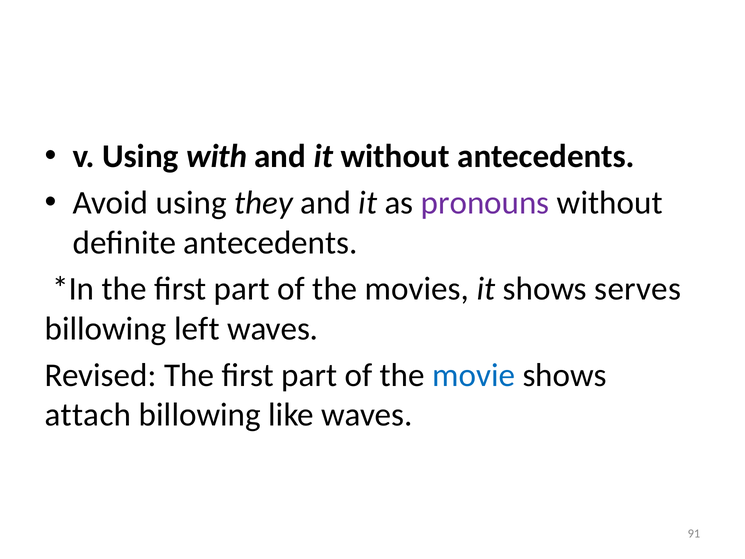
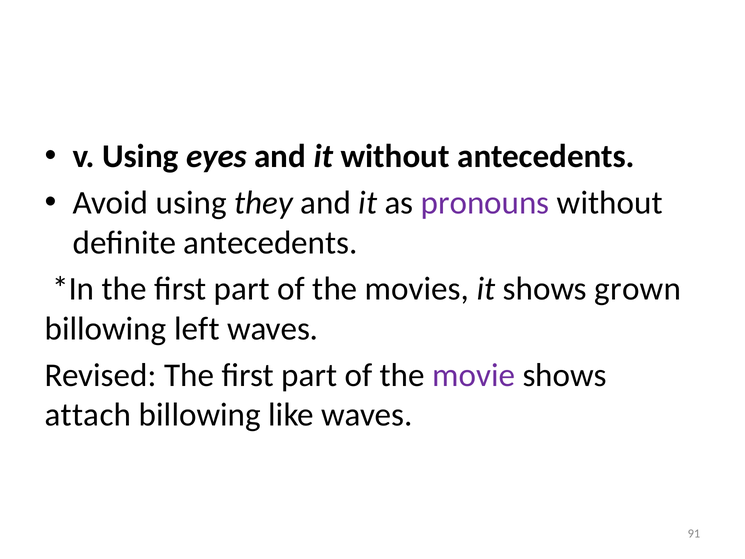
with: with -> eyes
serves: serves -> grown
movie colour: blue -> purple
